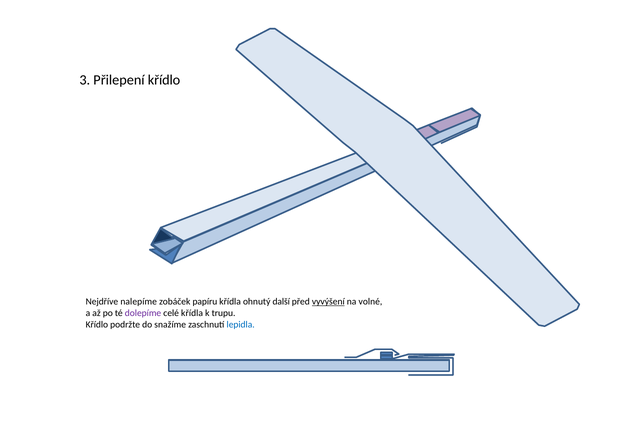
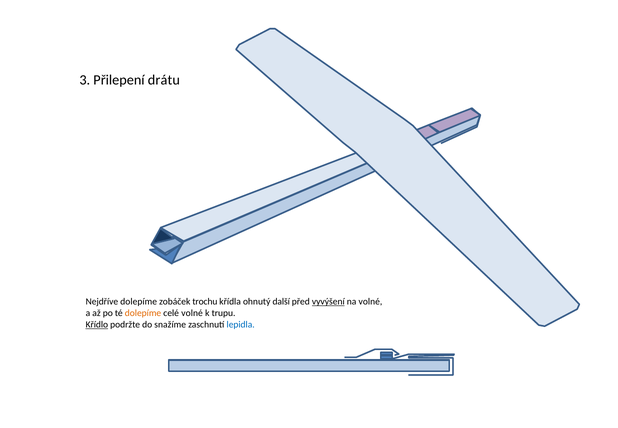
Přilepení křídlo: křídlo -> drátu
Nejdříve nalepíme: nalepíme -> dolepíme
papíru: papíru -> trochu
dolepíme at (143, 313) colour: purple -> orange
celé křídla: křídla -> volné
Křídlo at (97, 324) underline: none -> present
